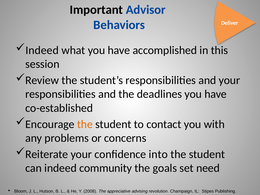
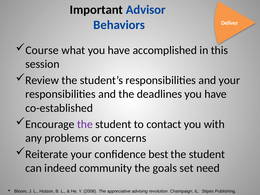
Indeed at (42, 50): Indeed -> Course
the at (85, 124) colour: orange -> purple
into: into -> best
